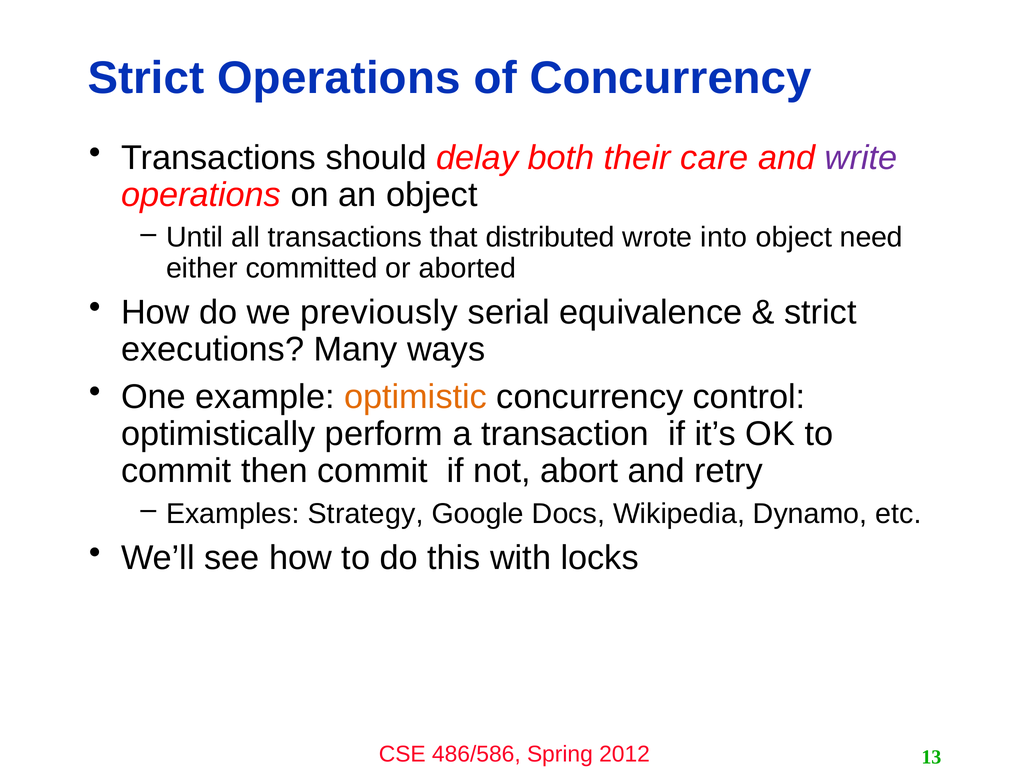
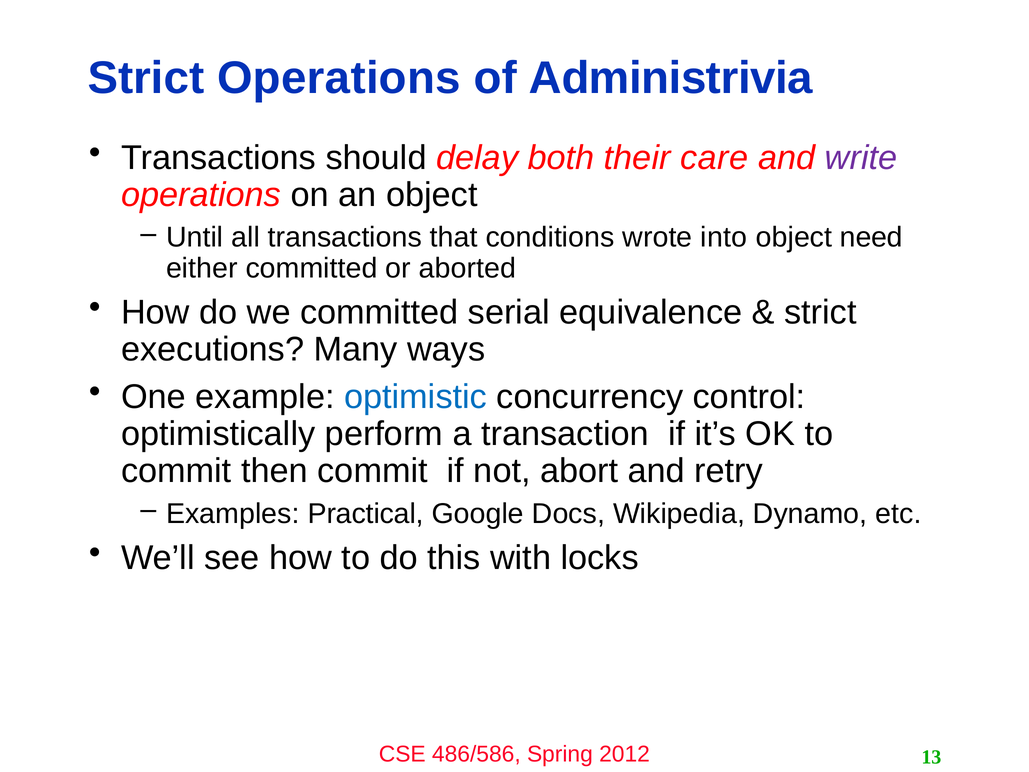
of Concurrency: Concurrency -> Administrivia
distributed: distributed -> conditions
we previously: previously -> committed
optimistic colour: orange -> blue
Strategy: Strategy -> Practical
